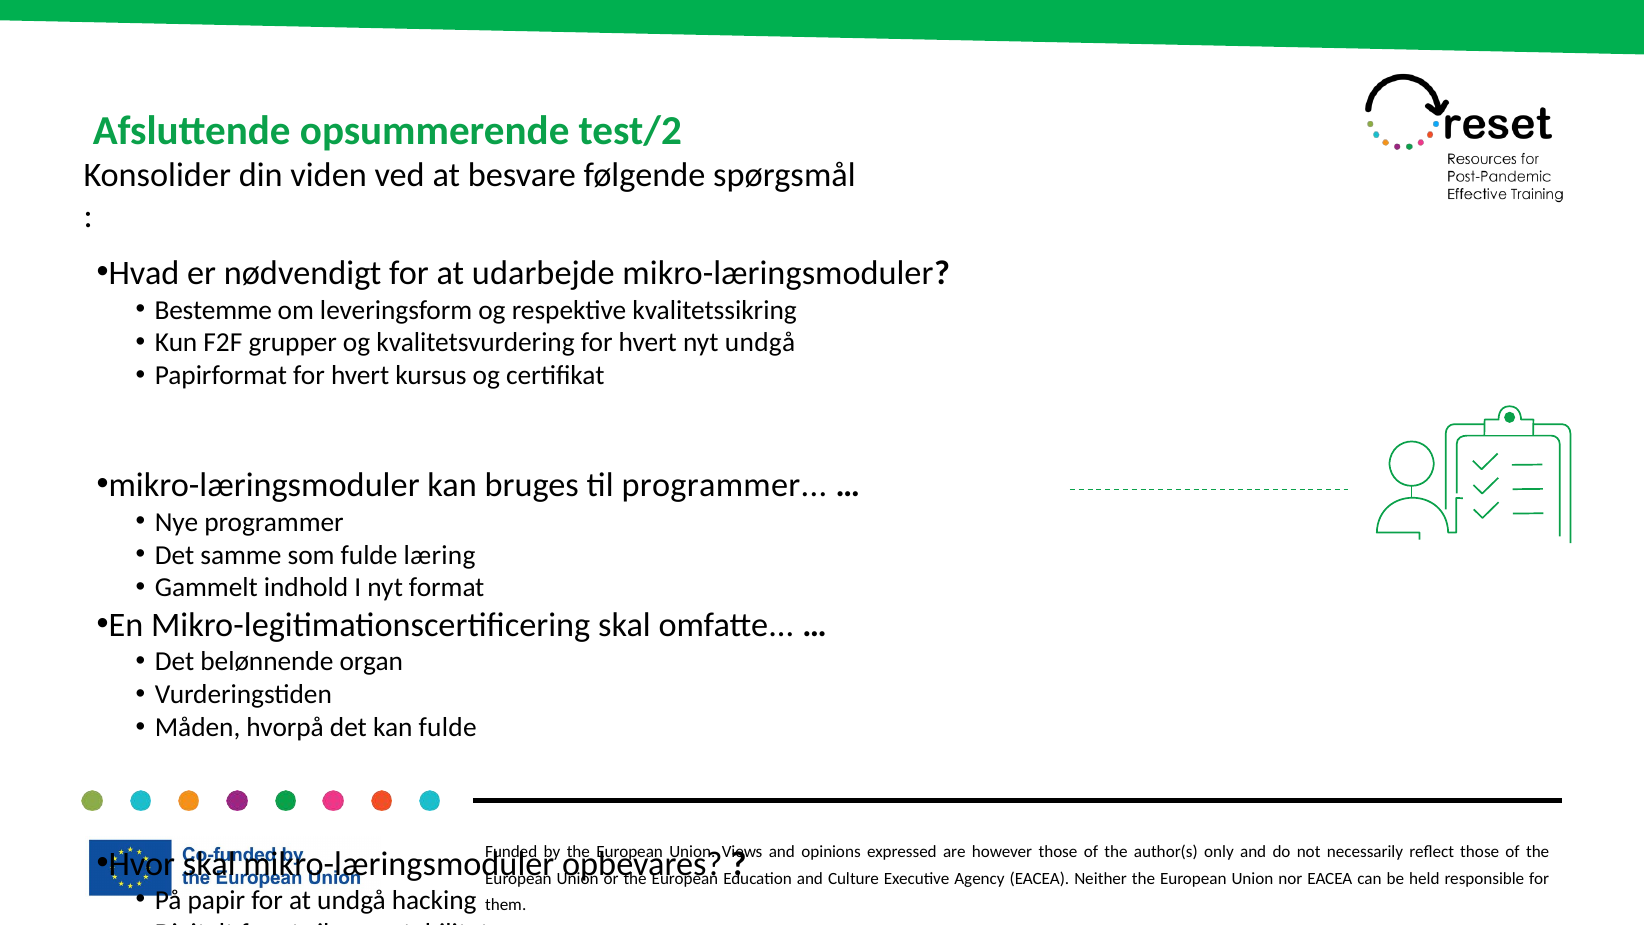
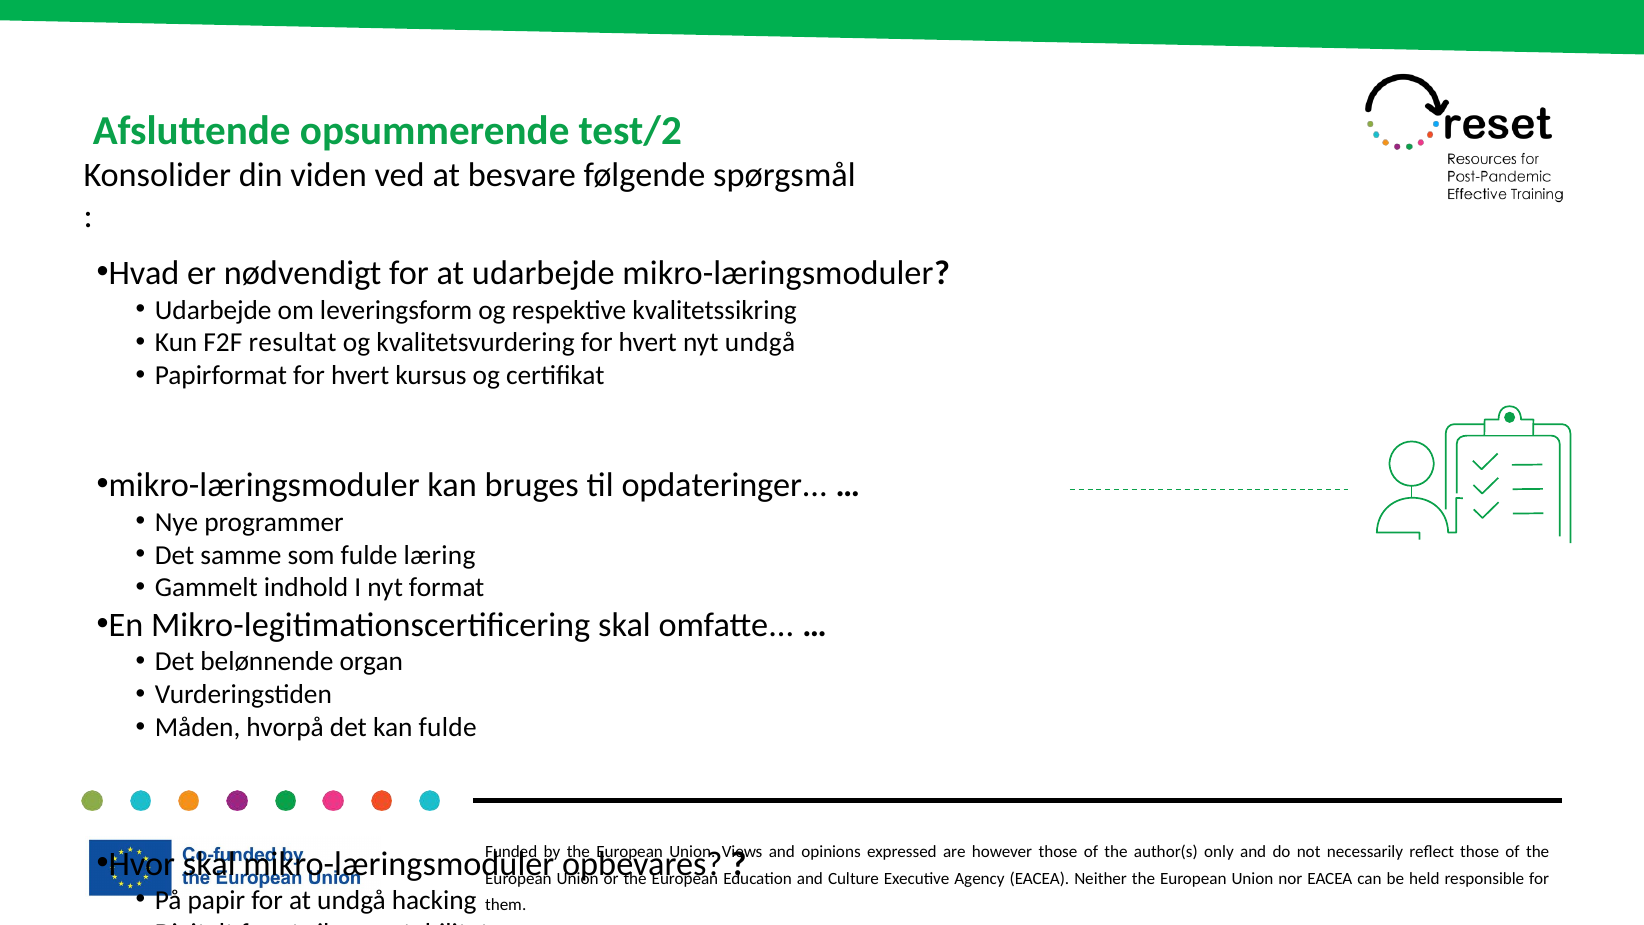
Bestemme at (213, 310): Bestemme -> Udarbejde
grupper: grupper -> resultat
til programmer: programmer -> opdateringer
